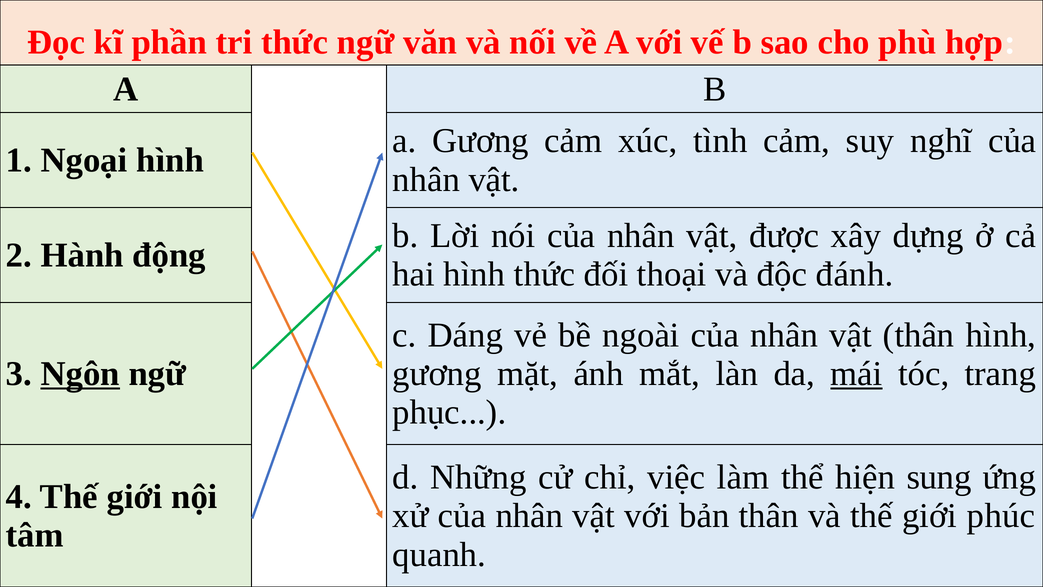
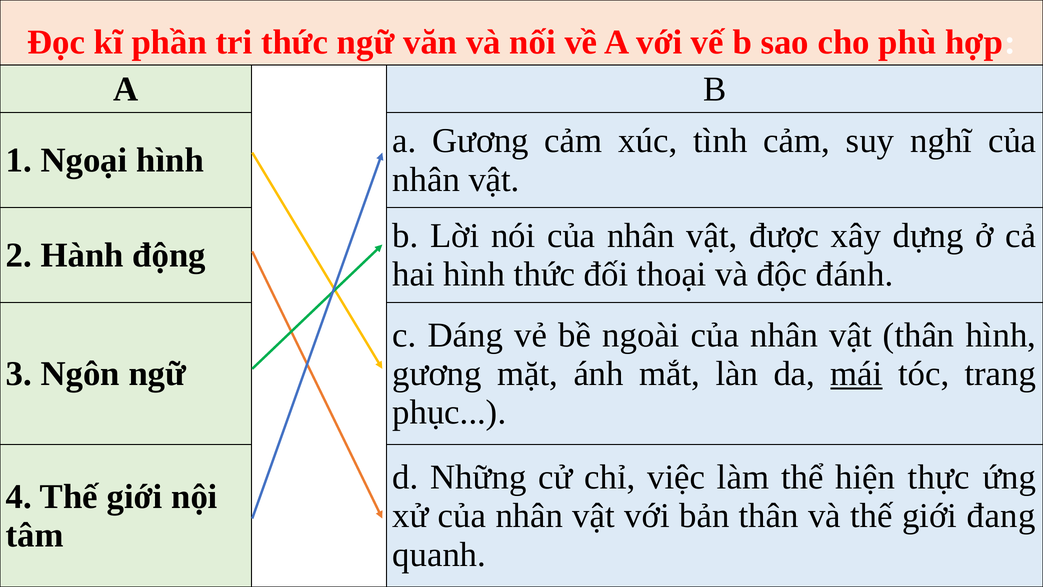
Ngôn underline: present -> none
sung: sung -> thực
phúc: phúc -> đang
